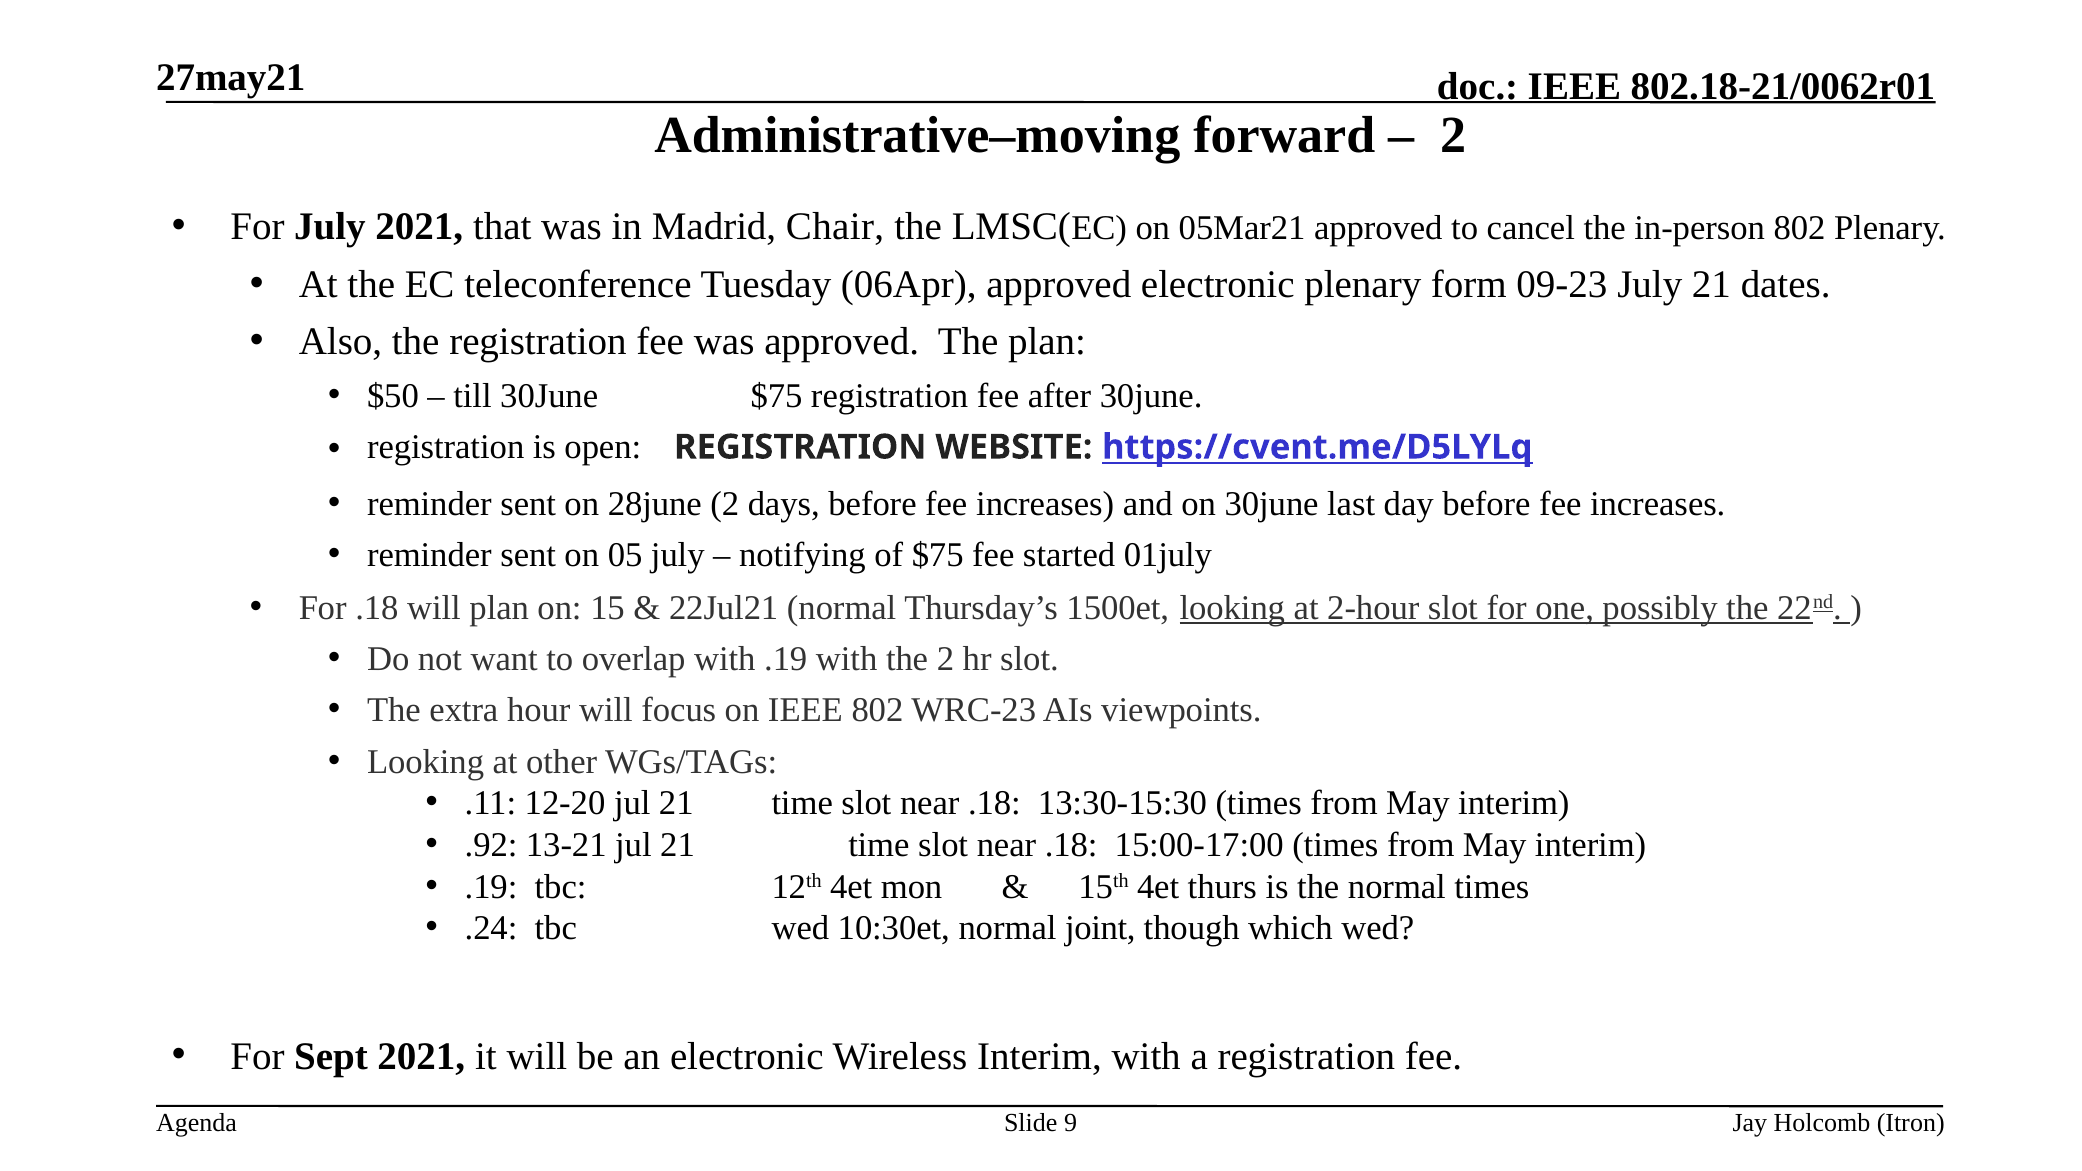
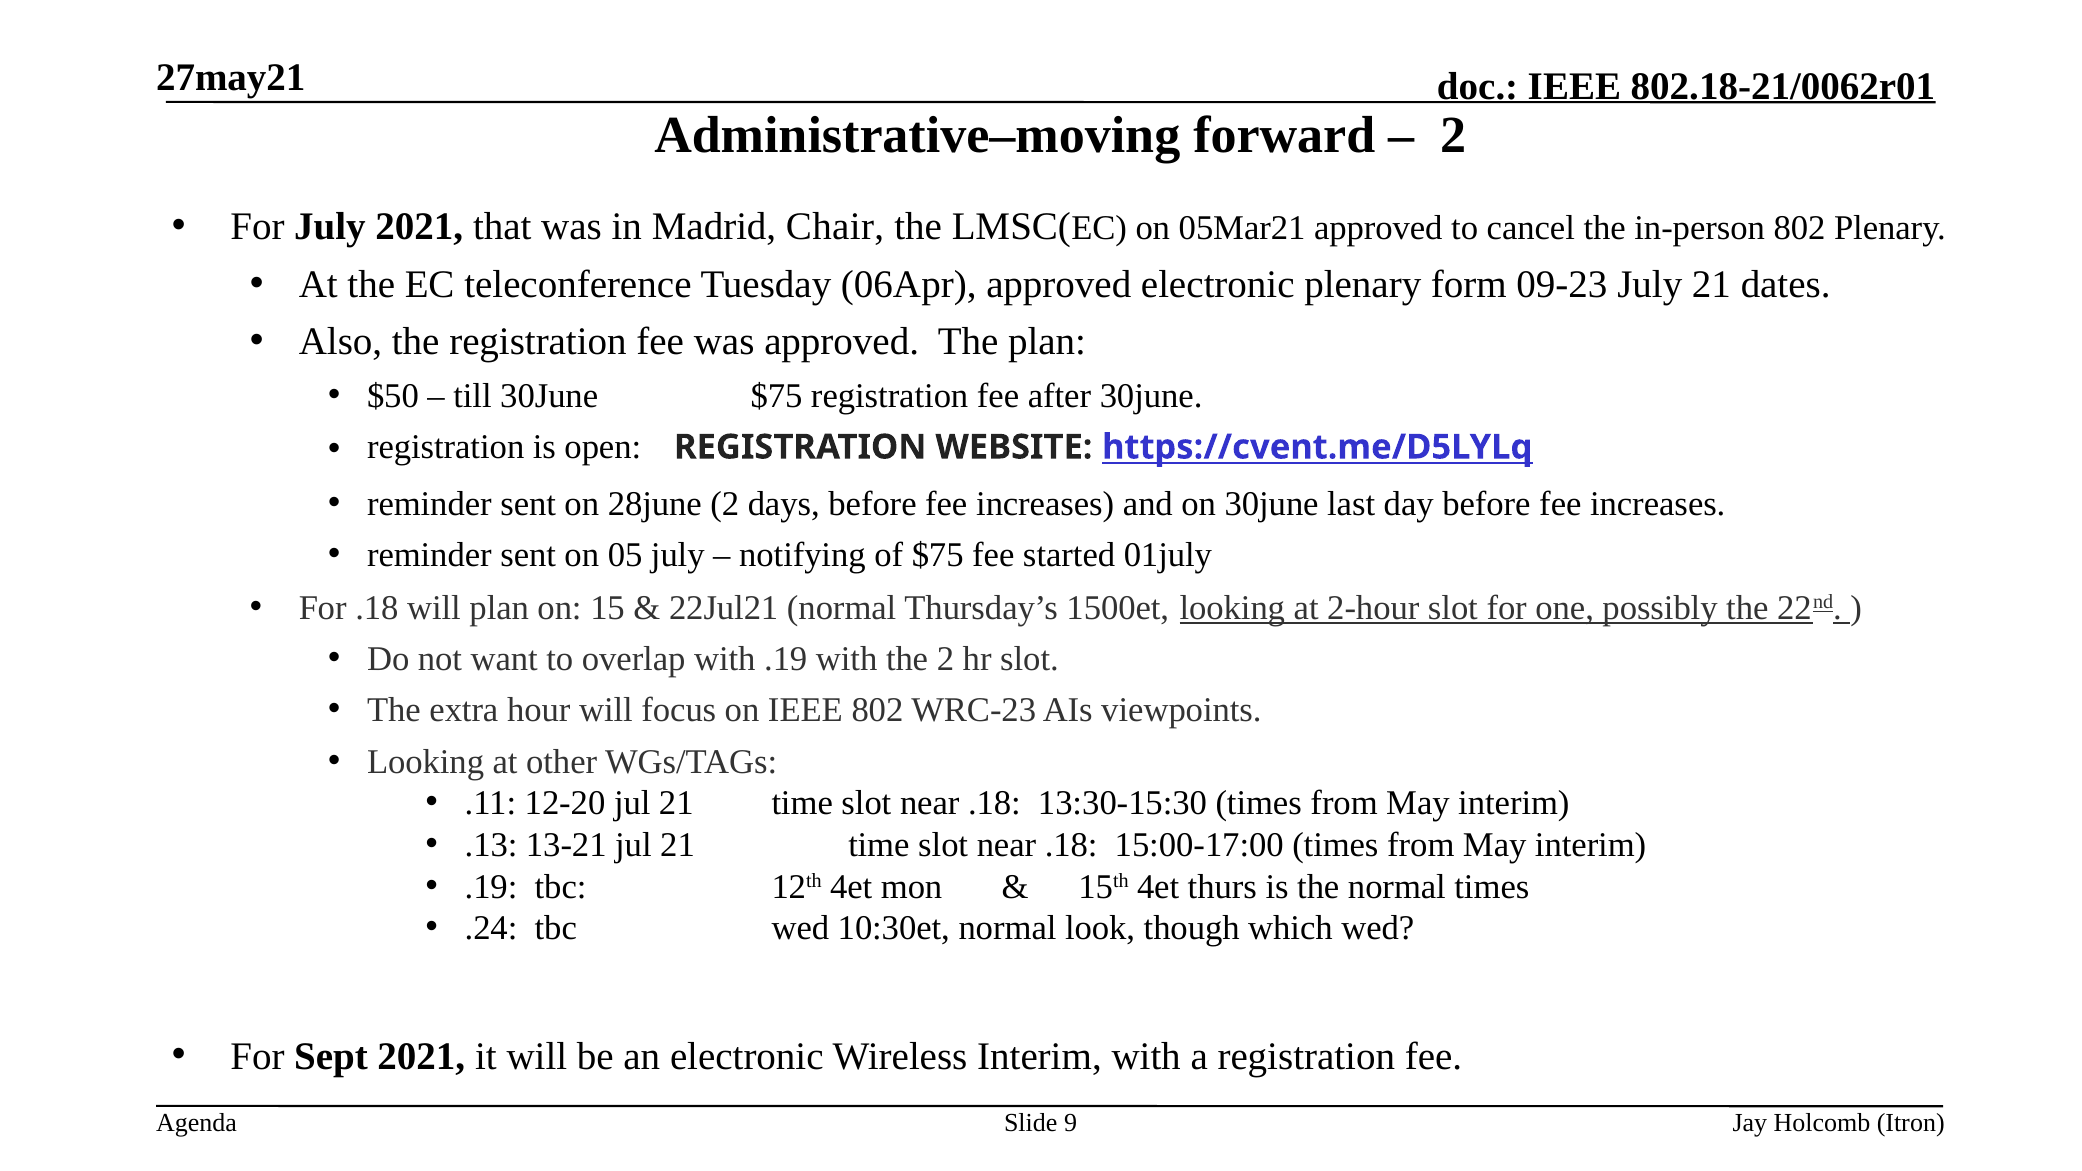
.92: .92 -> .13
joint: joint -> look
